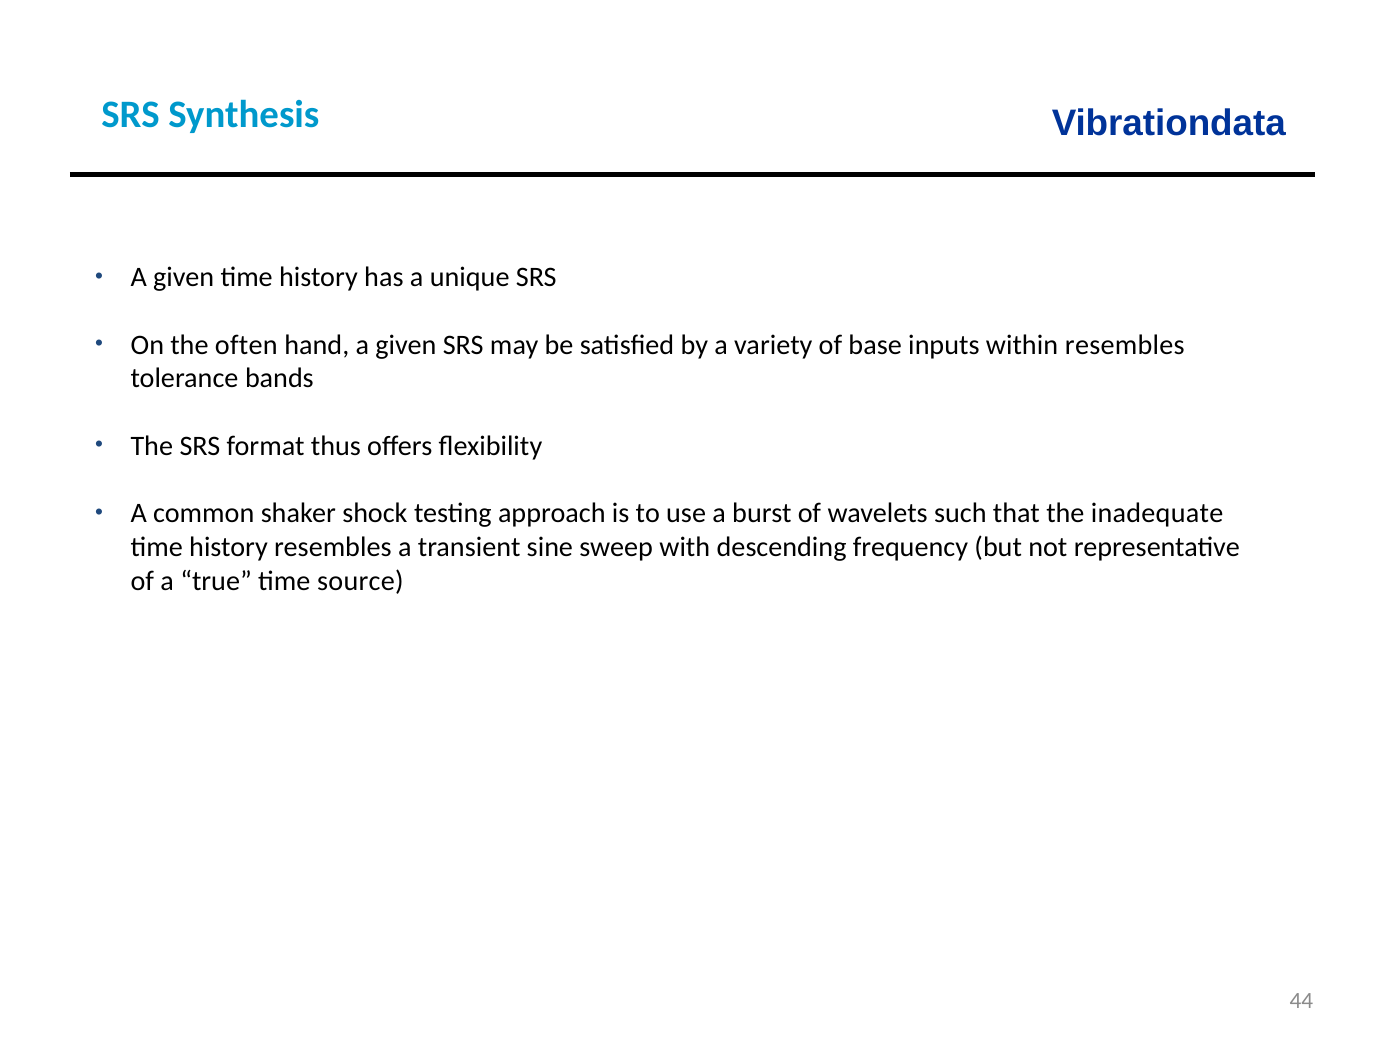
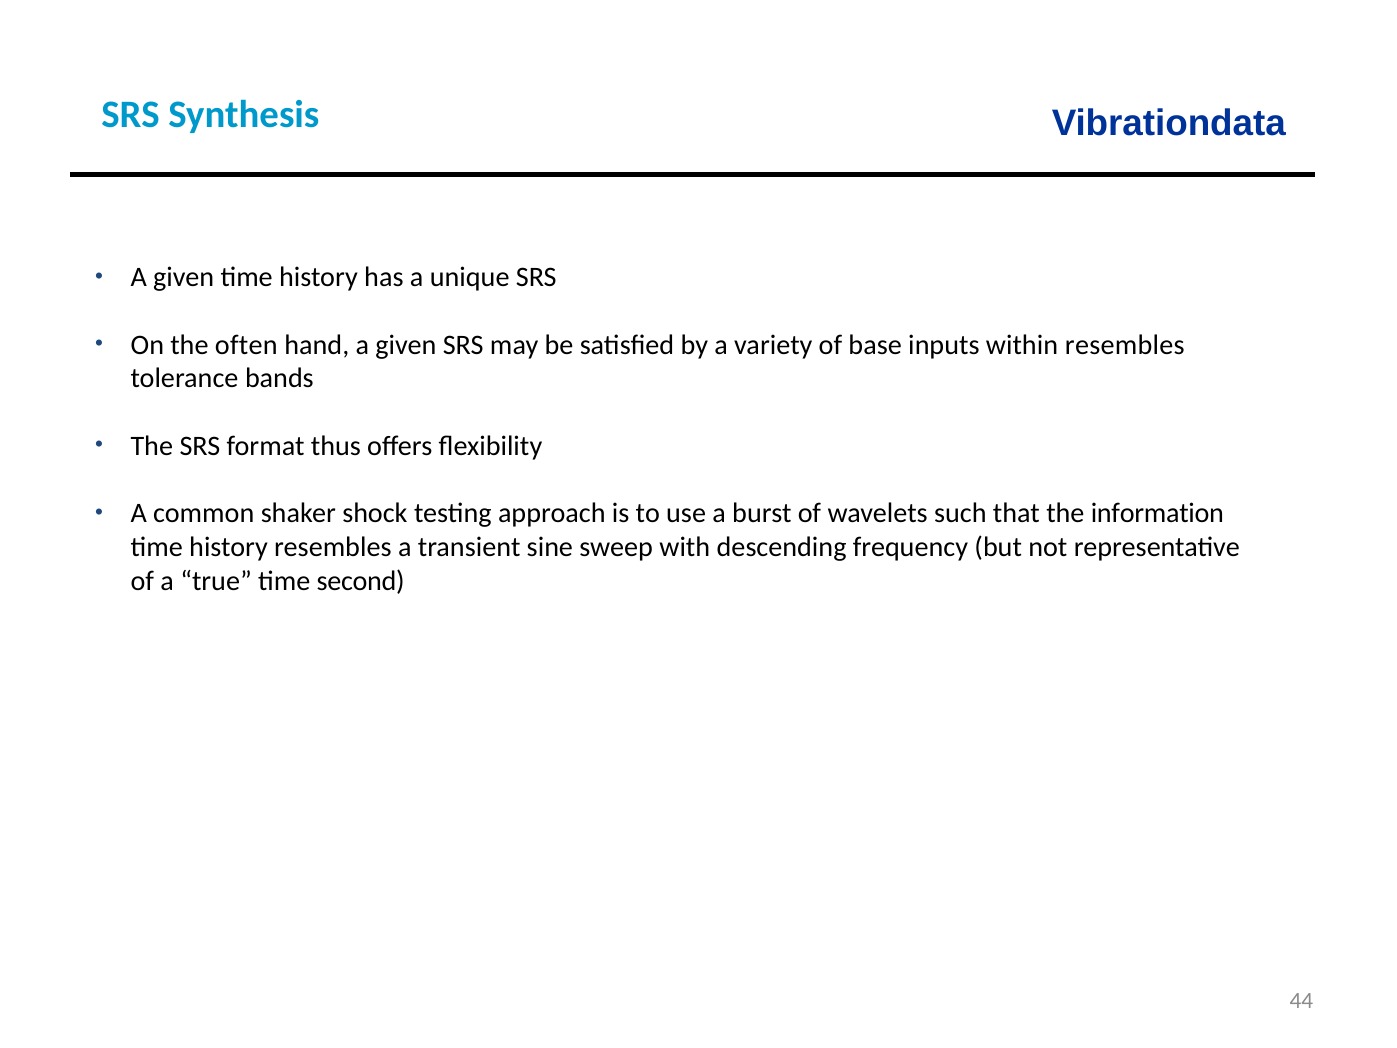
inadequate: inadequate -> information
source: source -> second
